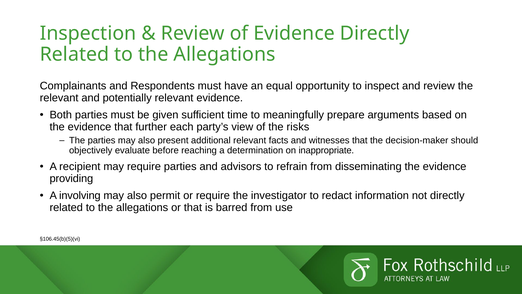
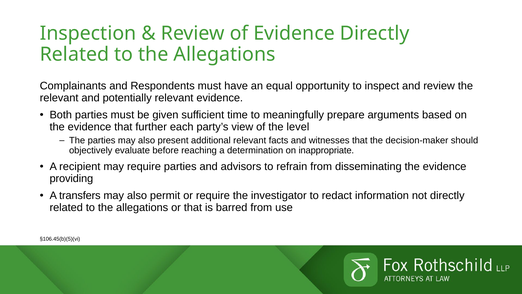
risks: risks -> level
involving: involving -> transfers
